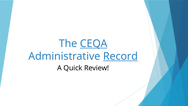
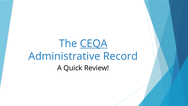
Record underline: present -> none
